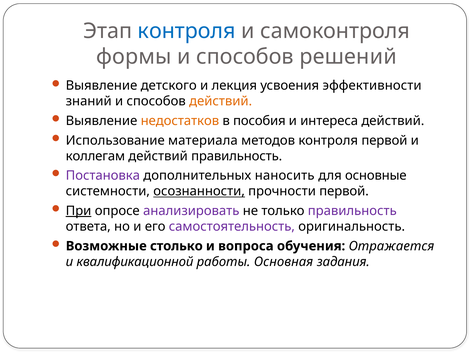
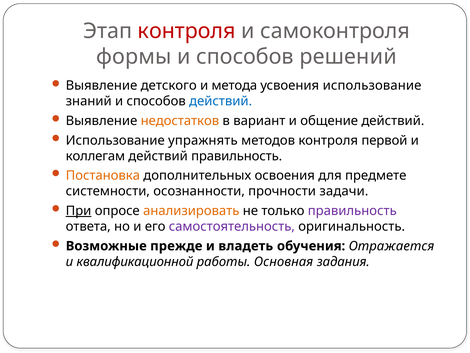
контроля at (187, 31) colour: blue -> red
лекция: лекция -> метода
усвоения эффективности: эффективности -> использование
действий at (221, 101) colour: orange -> blue
пособия: пособия -> вариант
интереса: интереса -> общение
материала: материала -> упражнять
Постановка colour: purple -> orange
наносить: наносить -> освоения
основные: основные -> предмете
осознанности underline: present -> none
прочности первой: первой -> задачи
анализировать colour: purple -> orange
столько: столько -> прежде
вопроса: вопроса -> владеть
